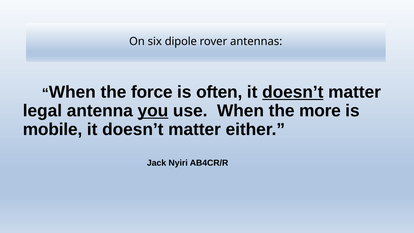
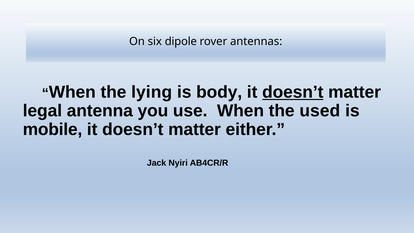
force: force -> lying
often: often -> body
you underline: present -> none
more: more -> used
